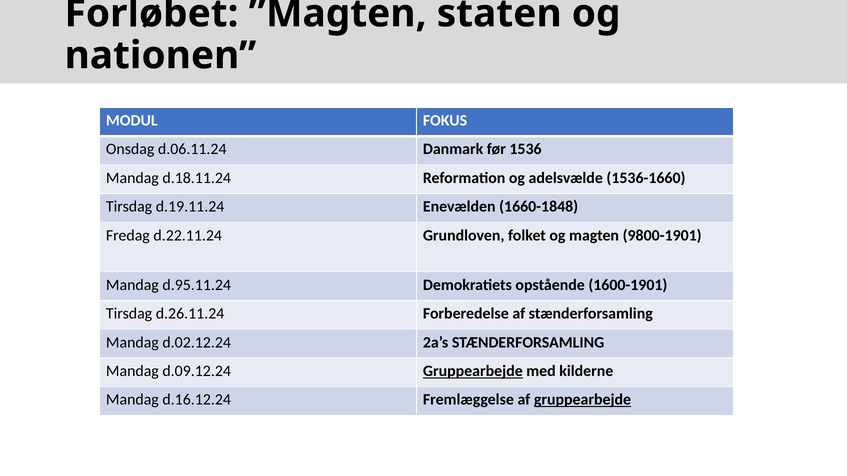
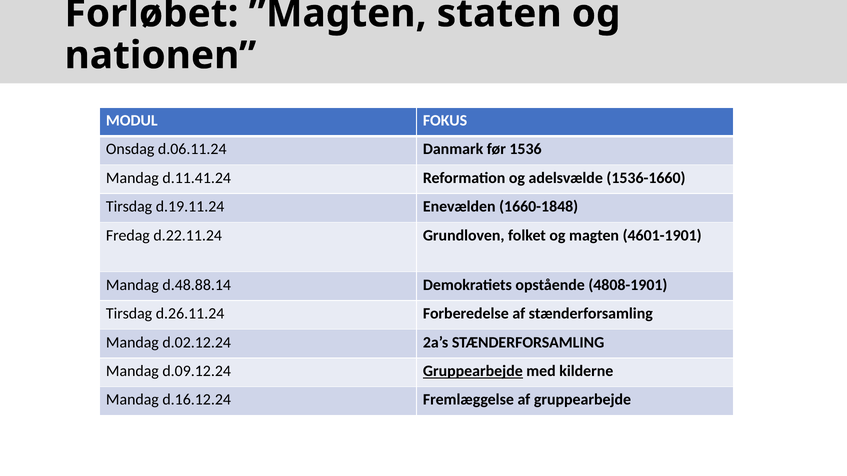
d.18.11.24: d.18.11.24 -> d.11.41.24
9800-1901: 9800-1901 -> 4601-1901
d.95.11.24: d.95.11.24 -> d.48.88.14
1600-1901: 1600-1901 -> 4808-1901
gruppearbejde at (582, 400) underline: present -> none
